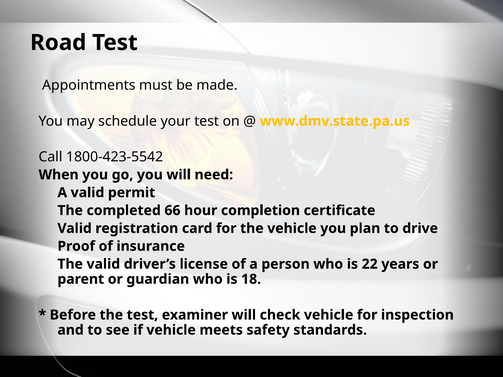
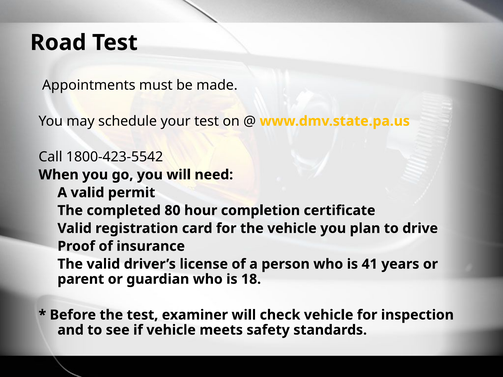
66: 66 -> 80
22: 22 -> 41
